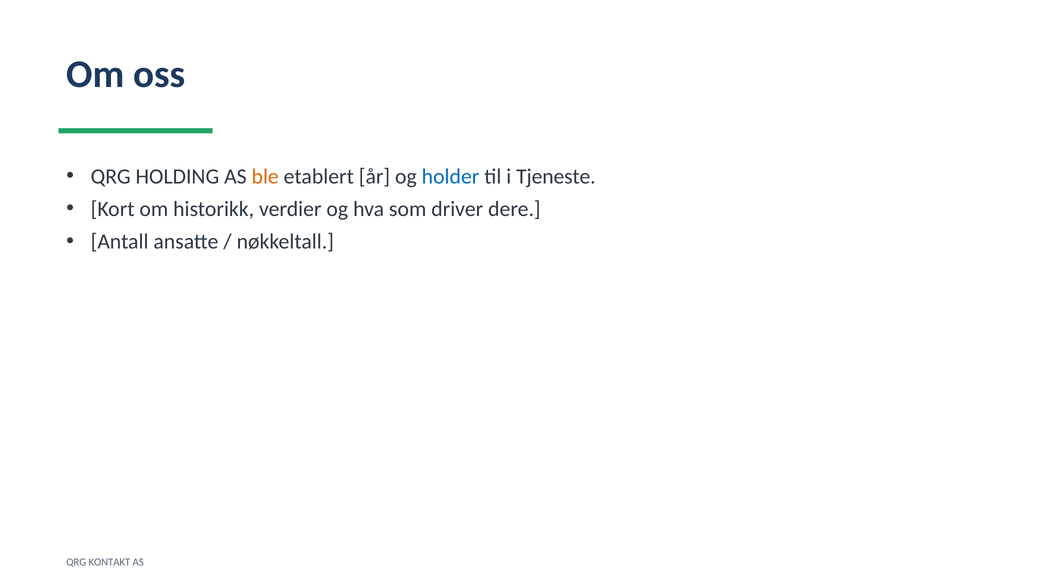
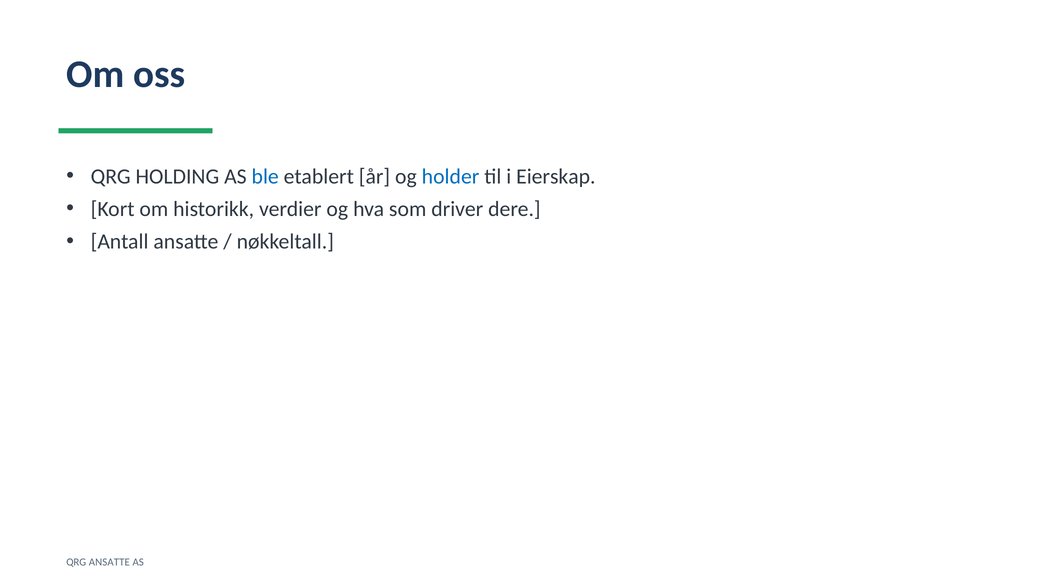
ble colour: orange -> blue
Tjeneste: Tjeneste -> Eierskap
QRG KONTAKT: KONTAKT -> ANSATTE
